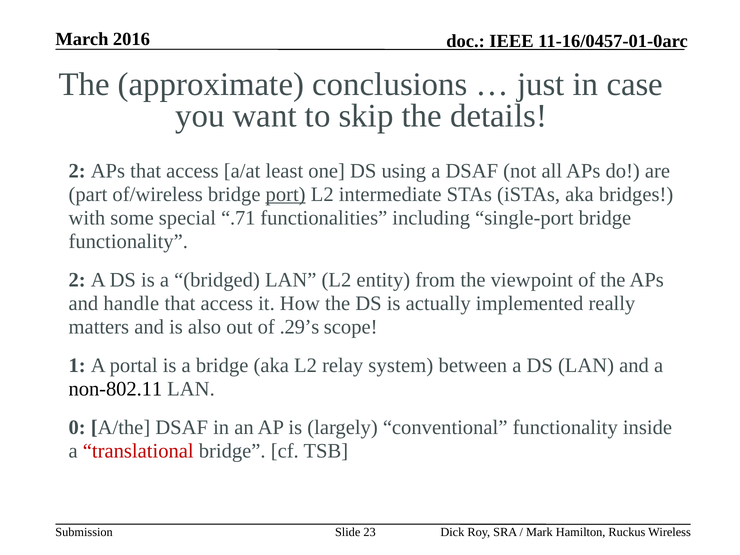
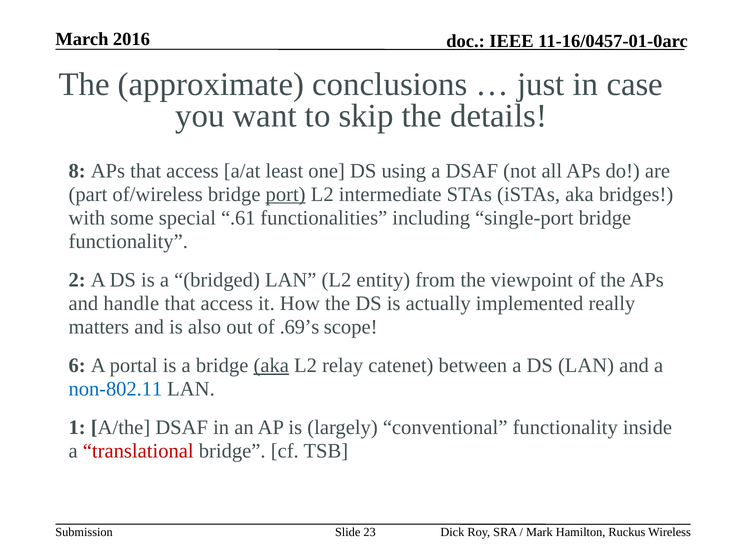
2 at (77, 171): 2 -> 8
.71: .71 -> .61
.29’s: .29’s -> .69’s
1: 1 -> 6
aka at (271, 365) underline: none -> present
system: system -> catenet
non-802.11 colour: black -> blue
0: 0 -> 1
